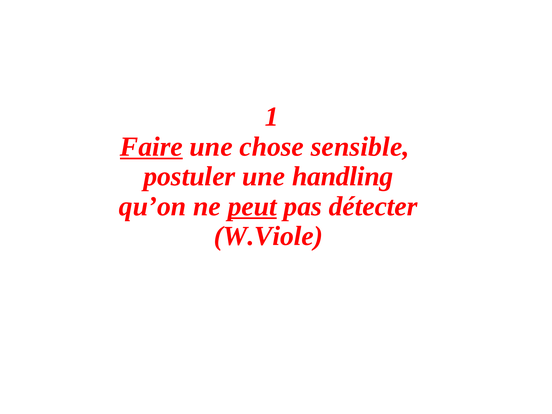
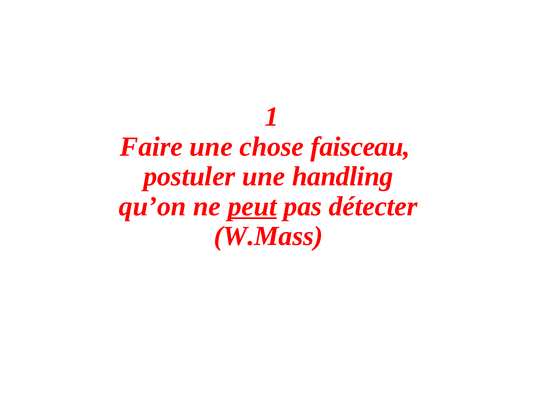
Faire underline: present -> none
sensible: sensible -> faisceau
W.Viole: W.Viole -> W.Mass
